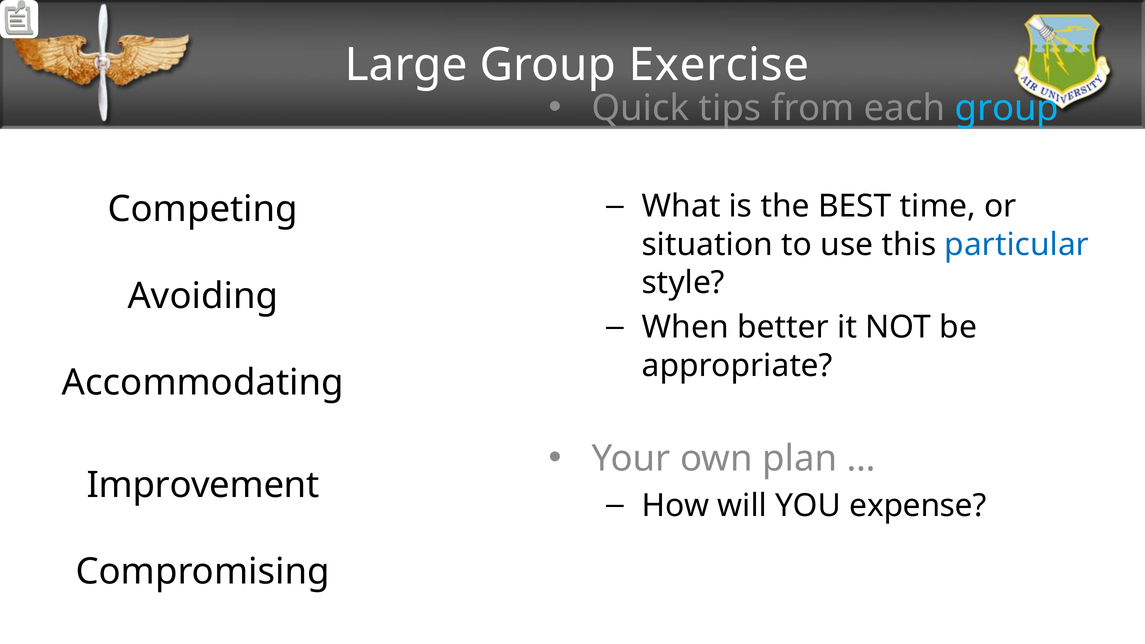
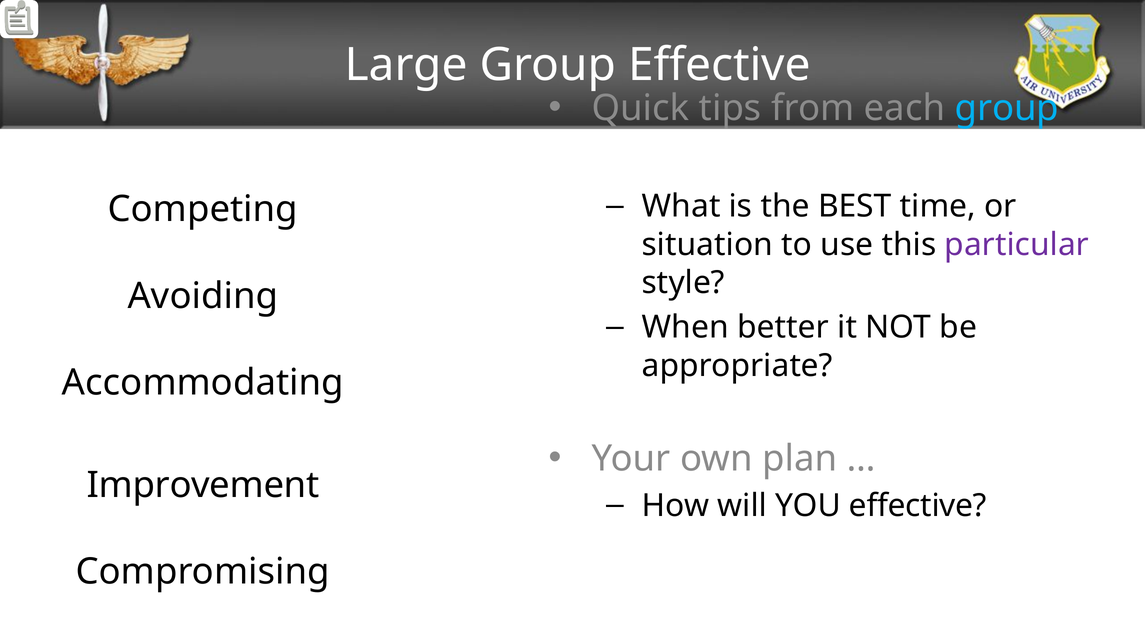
Group Exercise: Exercise -> Effective
particular colour: blue -> purple
YOU expense: expense -> effective
